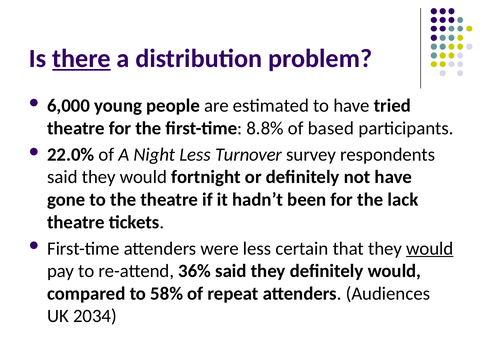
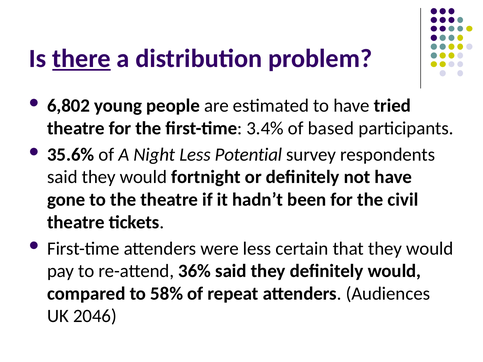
6,000: 6,000 -> 6,802
8.8%: 8.8% -> 3.4%
22.0%: 22.0% -> 35.6%
Turnover: Turnover -> Potential
lack: lack -> civil
would at (430, 249) underline: present -> none
2034: 2034 -> 2046
